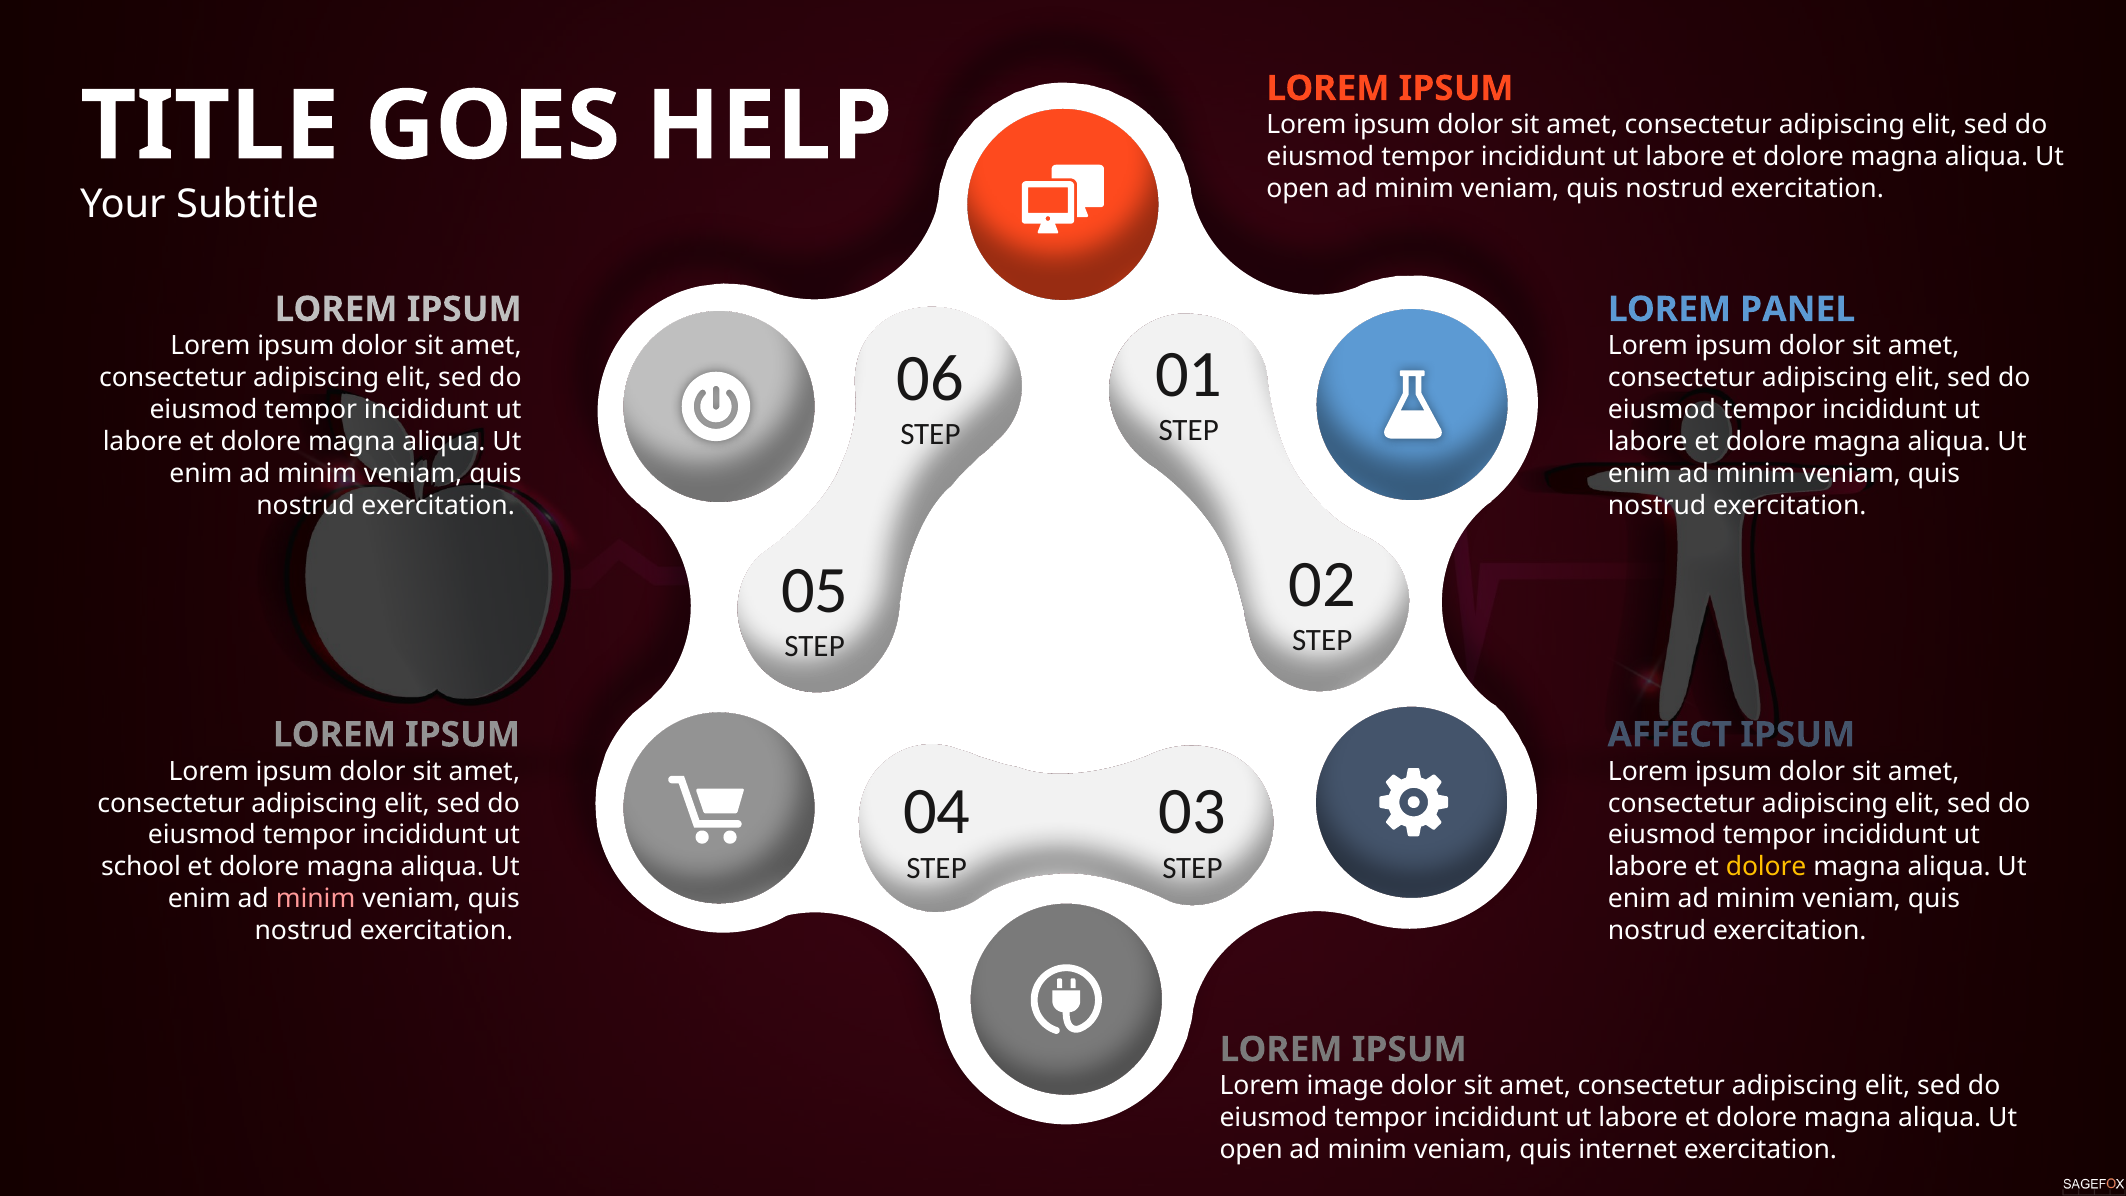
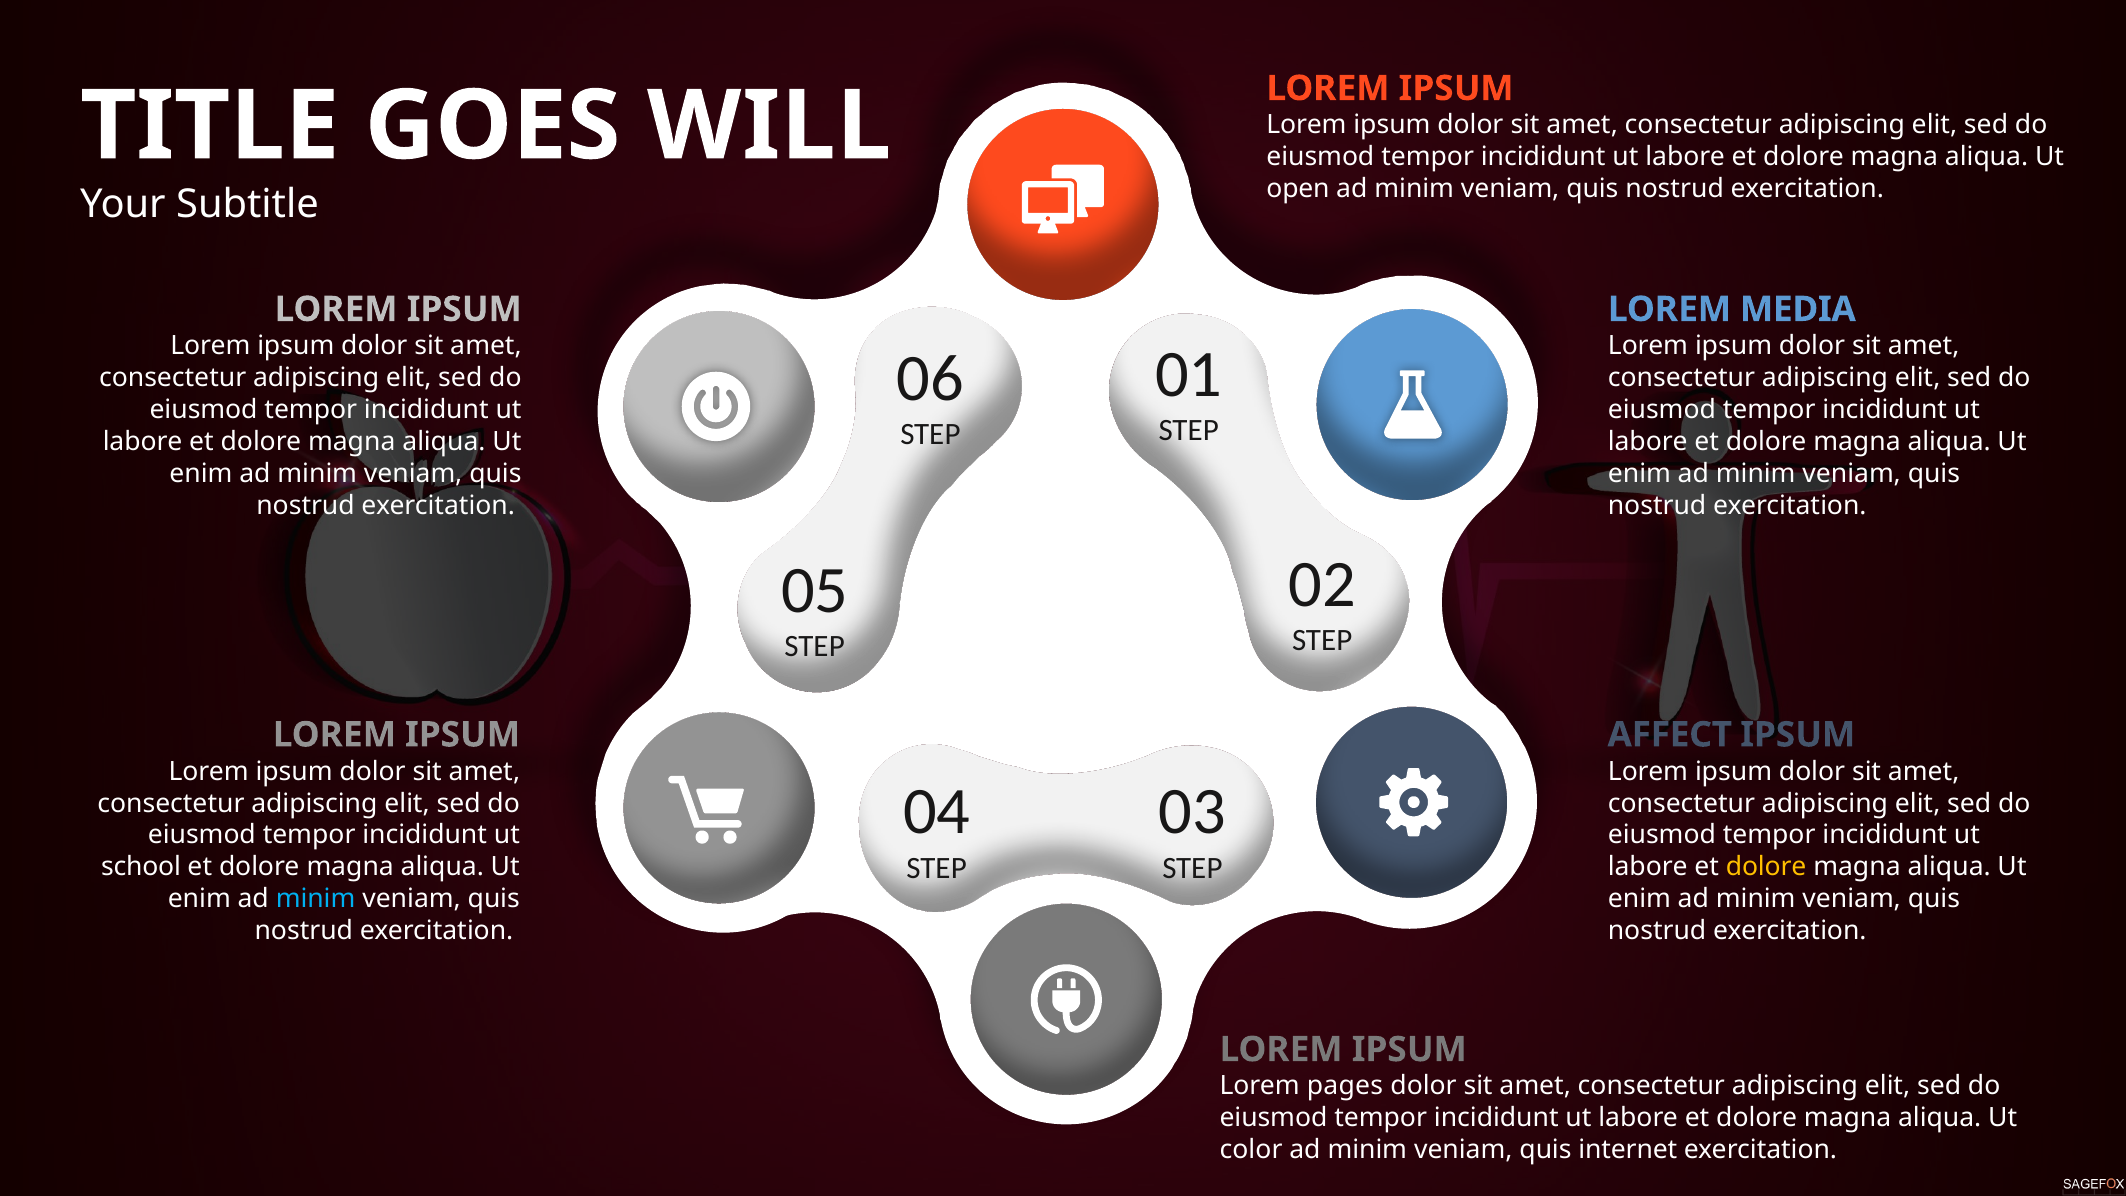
HELP: HELP -> WILL
PANEL: PANEL -> MEDIA
minim at (316, 899) colour: pink -> light blue
image: image -> pages
open at (1251, 1150): open -> color
